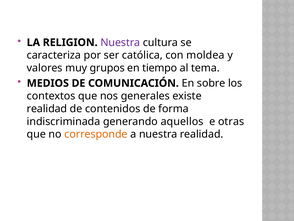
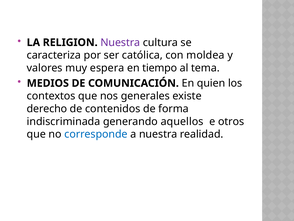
grupos: grupos -> espera
sobre: sobre -> quien
realidad at (47, 109): realidad -> derecho
otras: otras -> otros
corresponde colour: orange -> blue
